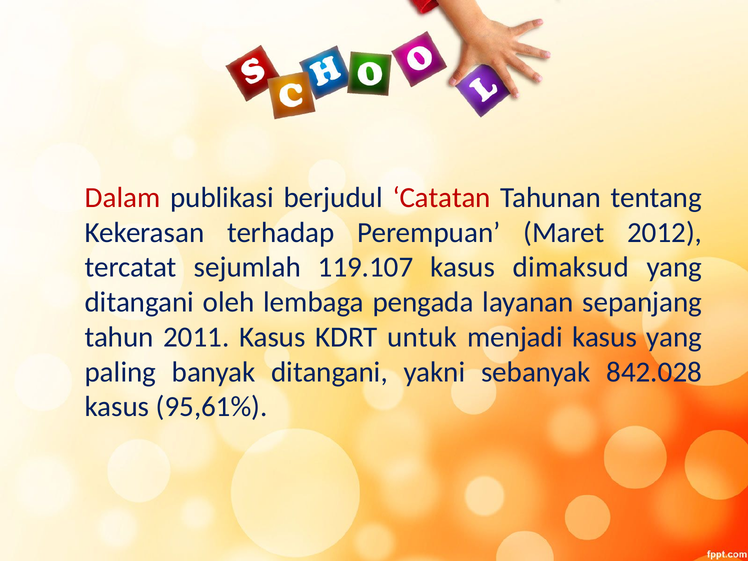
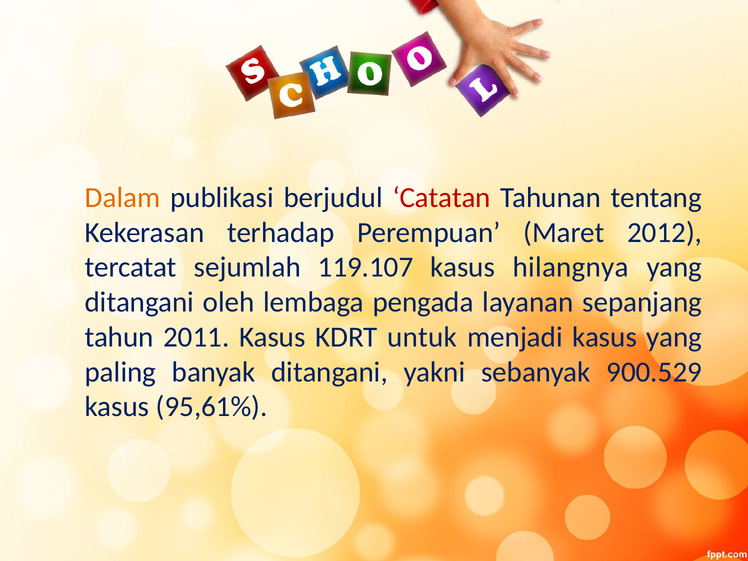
Dalam colour: red -> orange
dimaksud: dimaksud -> hilangnya
842.028: 842.028 -> 900.529
